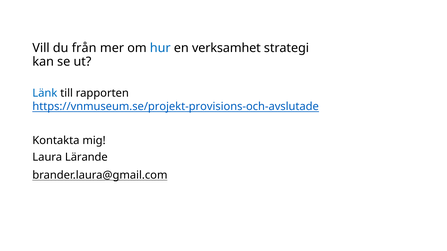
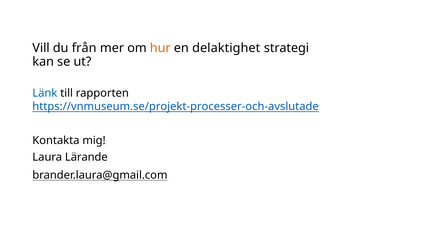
hur colour: blue -> orange
verksamhet: verksamhet -> delaktighet
https://vnmuseum.se/projekt-provisions-och-avslutade: https://vnmuseum.se/projekt-provisions-och-avslutade -> https://vnmuseum.se/projekt-processer-och-avslutade
